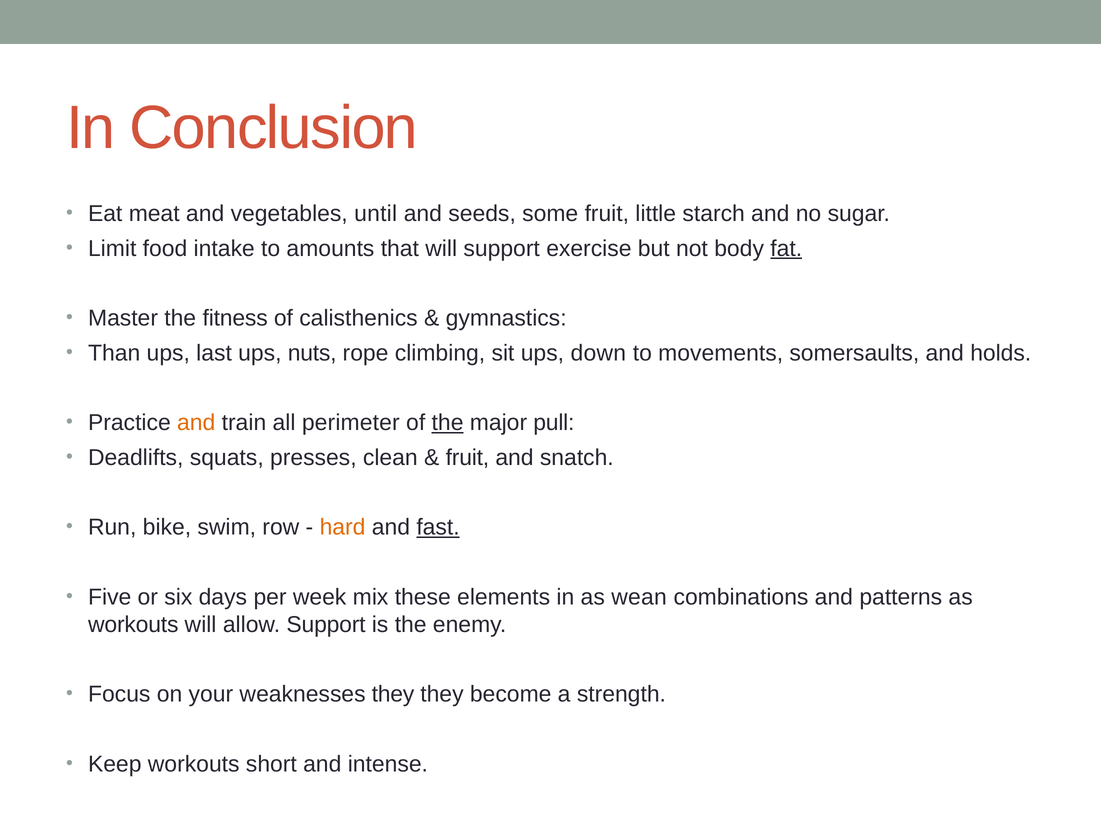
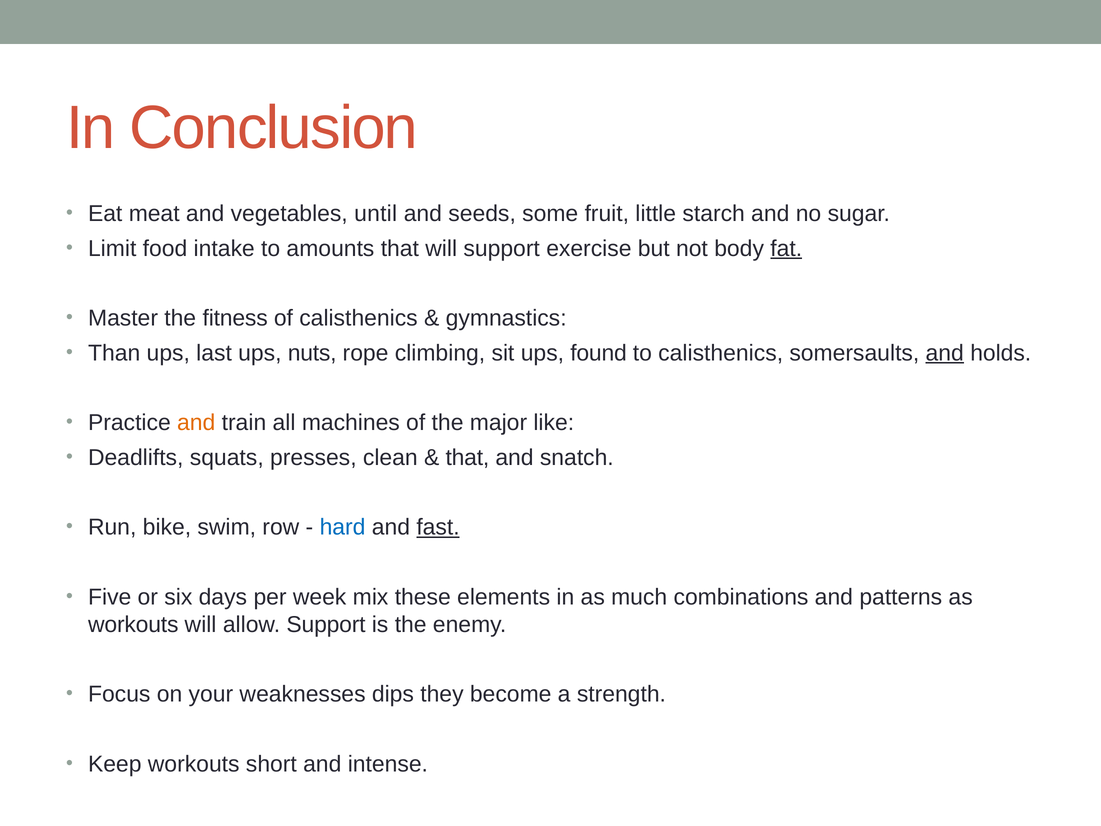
down: down -> found
to movements: movements -> calisthenics
and at (945, 353) underline: none -> present
perimeter: perimeter -> machines
the at (448, 423) underline: present -> none
pull: pull -> like
fruit at (467, 457): fruit -> that
hard colour: orange -> blue
wean: wean -> much
weaknesses they: they -> dips
